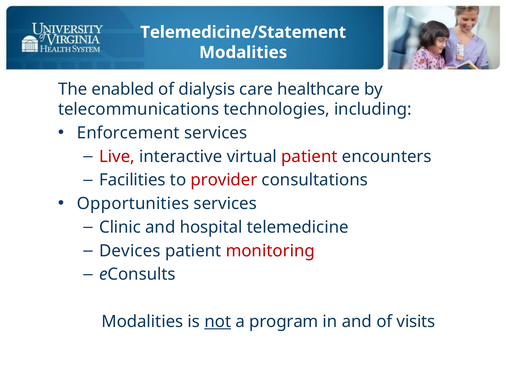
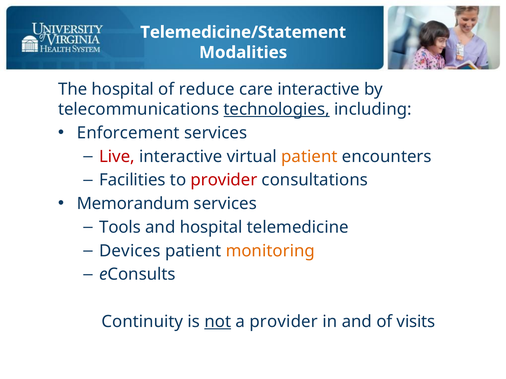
The enabled: enabled -> hospital
dialysis: dialysis -> reduce
care healthcare: healthcare -> interactive
technologies underline: none -> present
patient at (309, 157) colour: red -> orange
Opportunities: Opportunities -> Memorandum
Clinic: Clinic -> Tools
monitoring colour: red -> orange
Modalities at (142, 322): Modalities -> Continuity
a program: program -> provider
